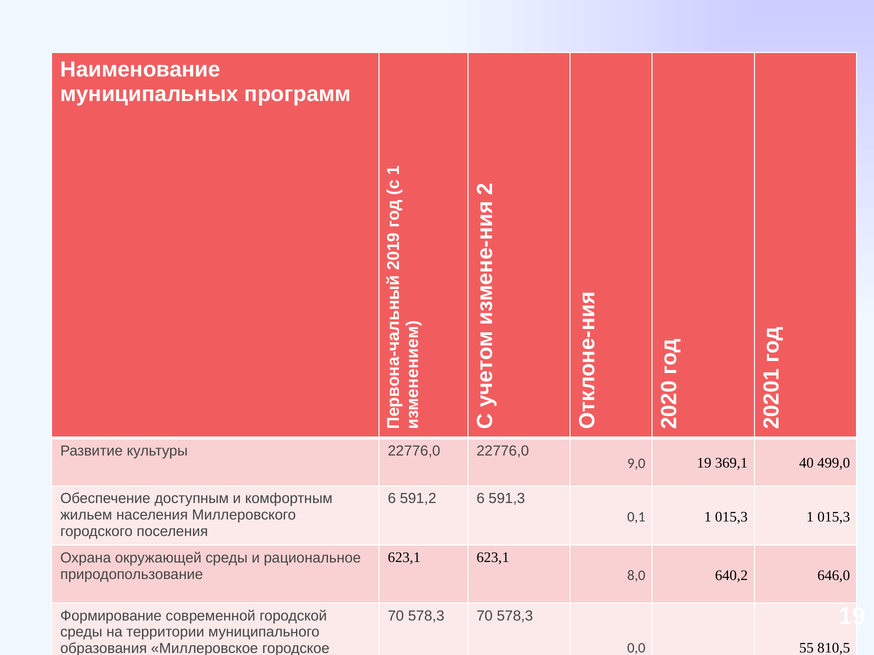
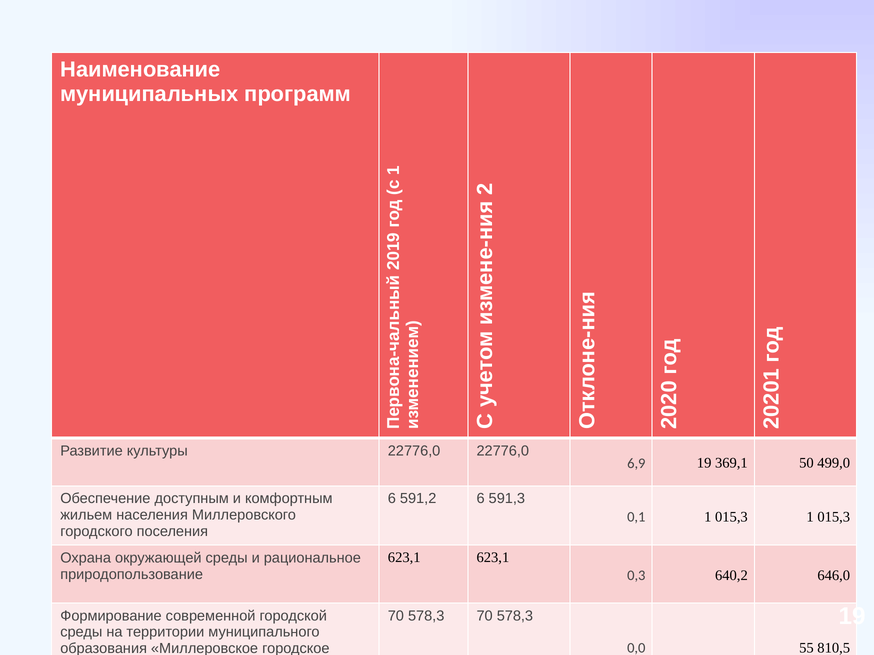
9,0: 9,0 -> 6,9
40: 40 -> 50
8,0: 8,0 -> 0,3
